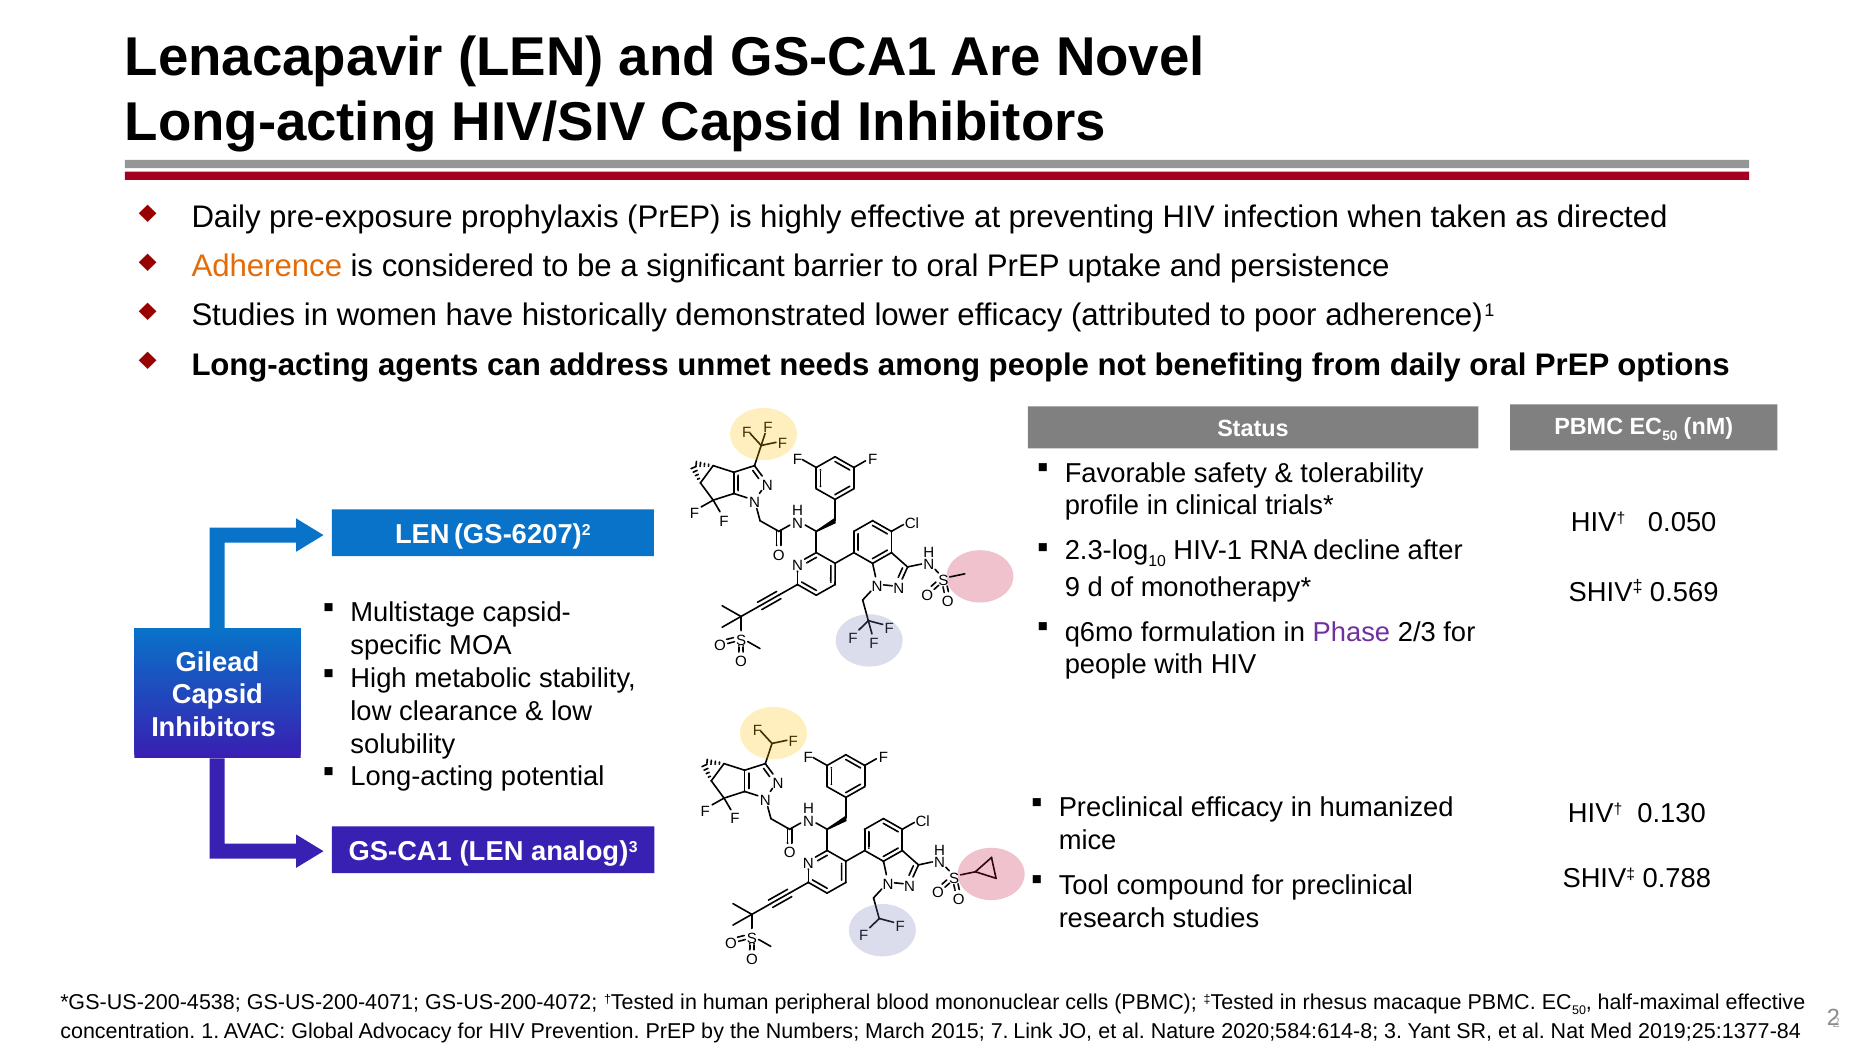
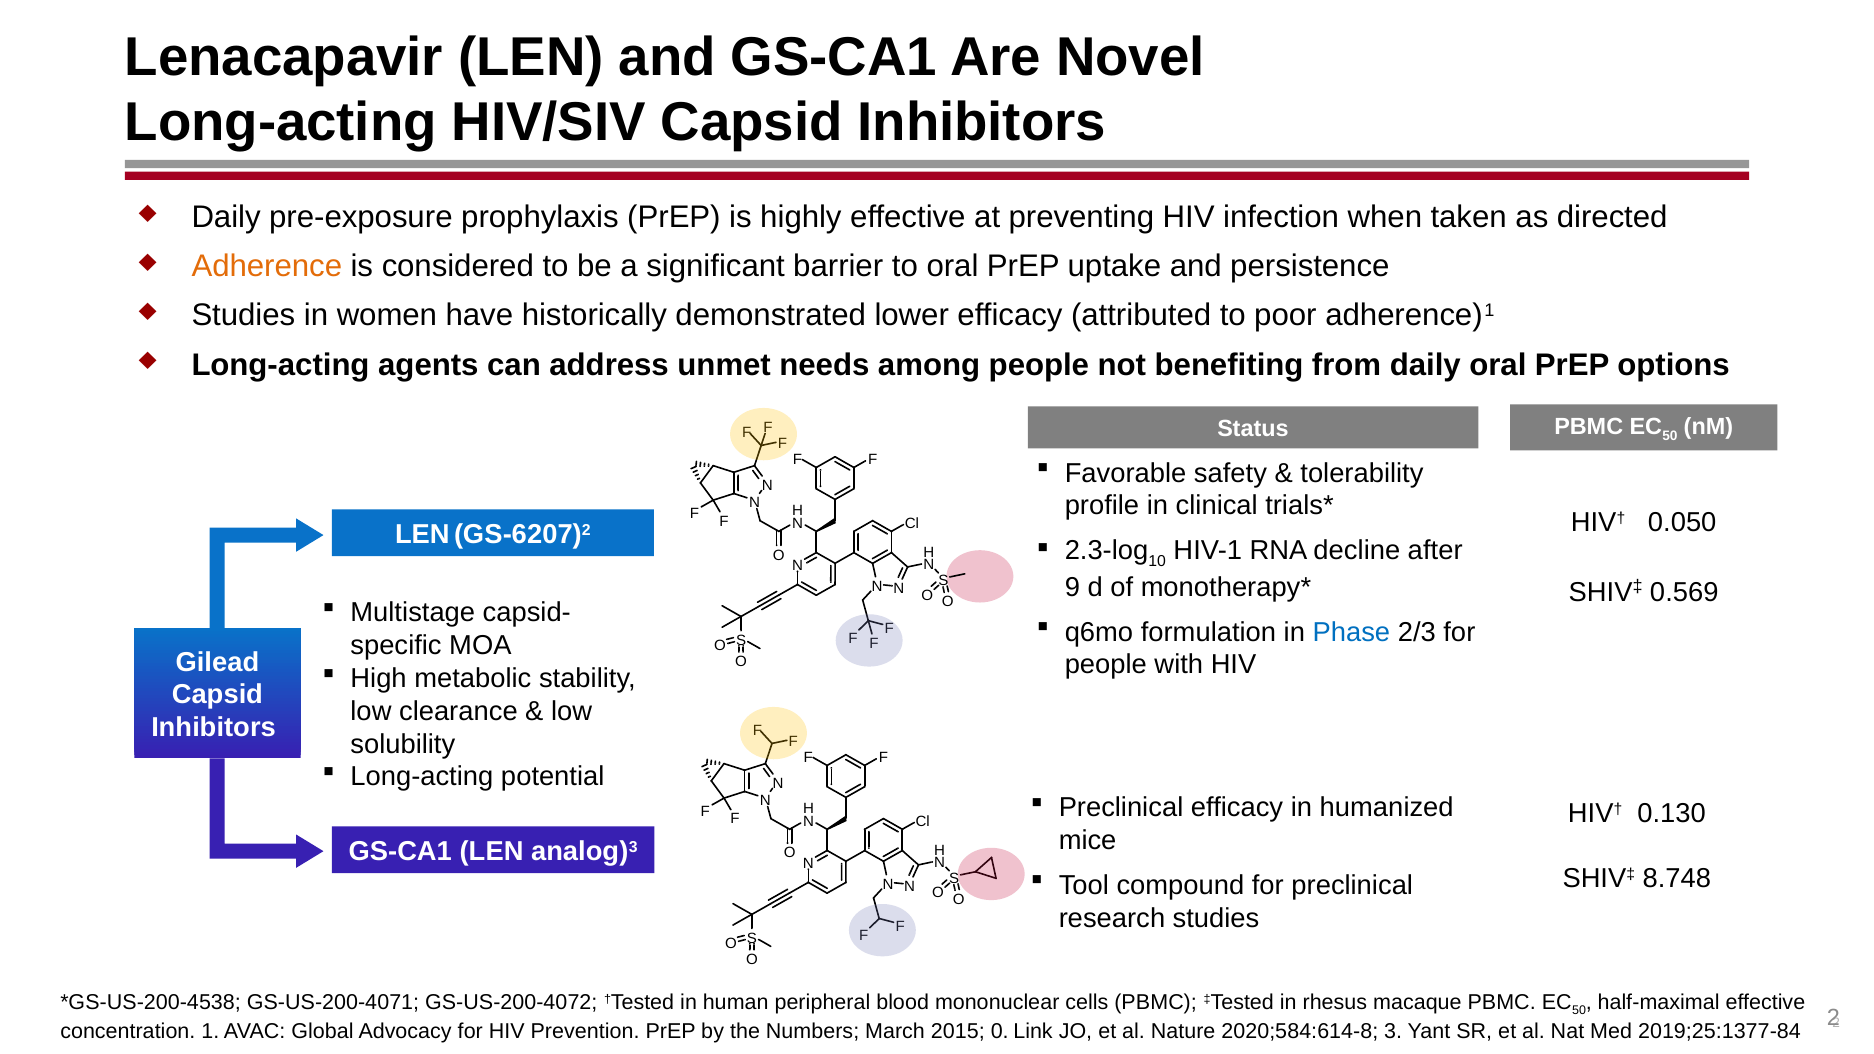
Phase colour: purple -> blue
0.788: 0.788 -> 8.748
7: 7 -> 0
